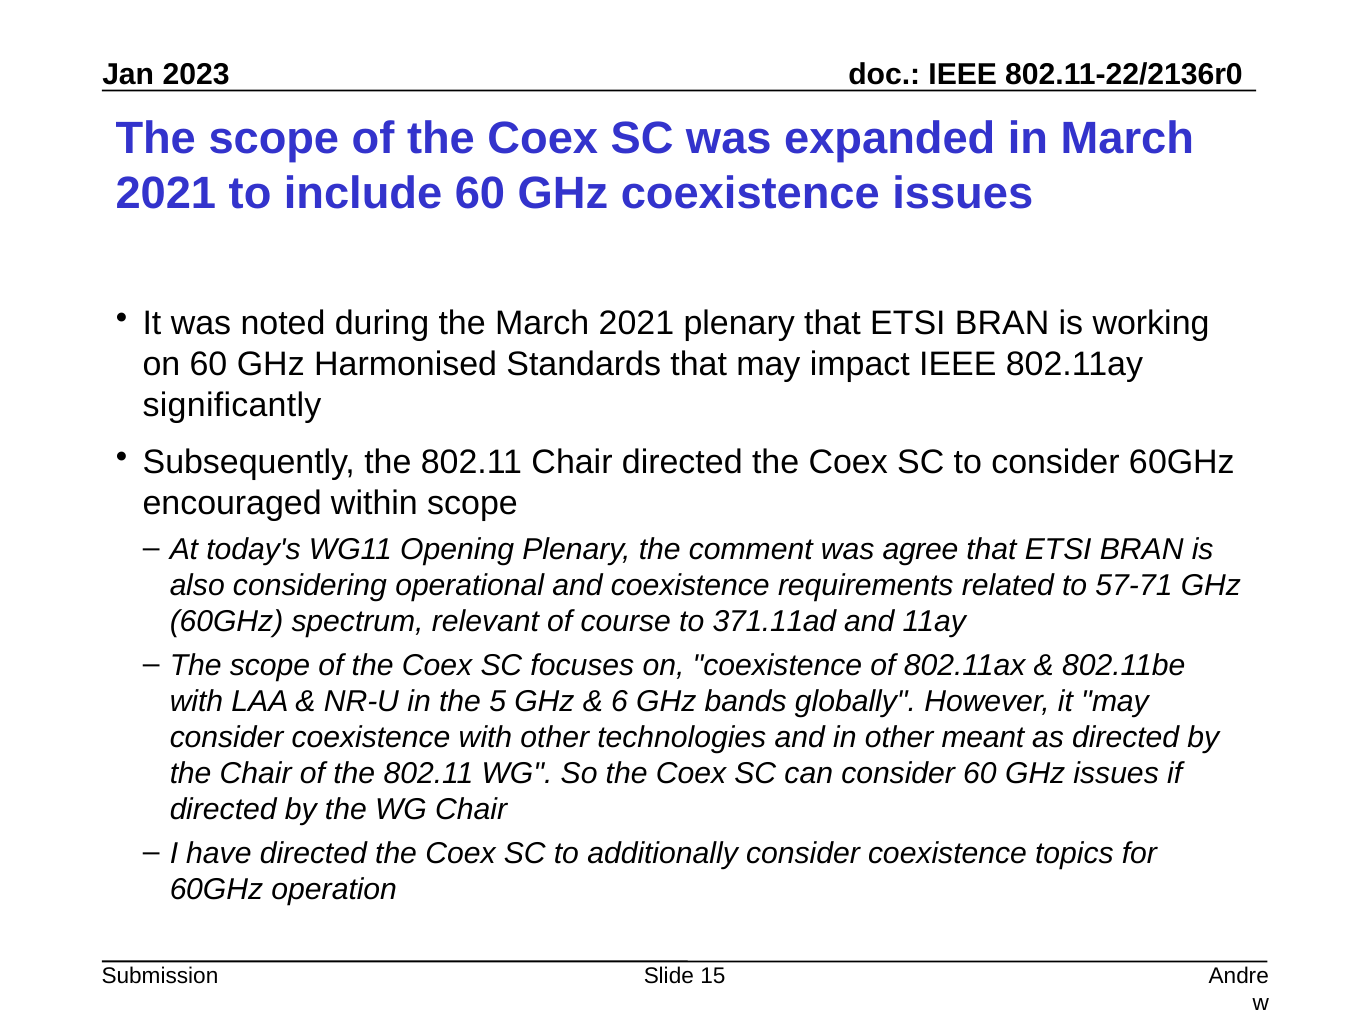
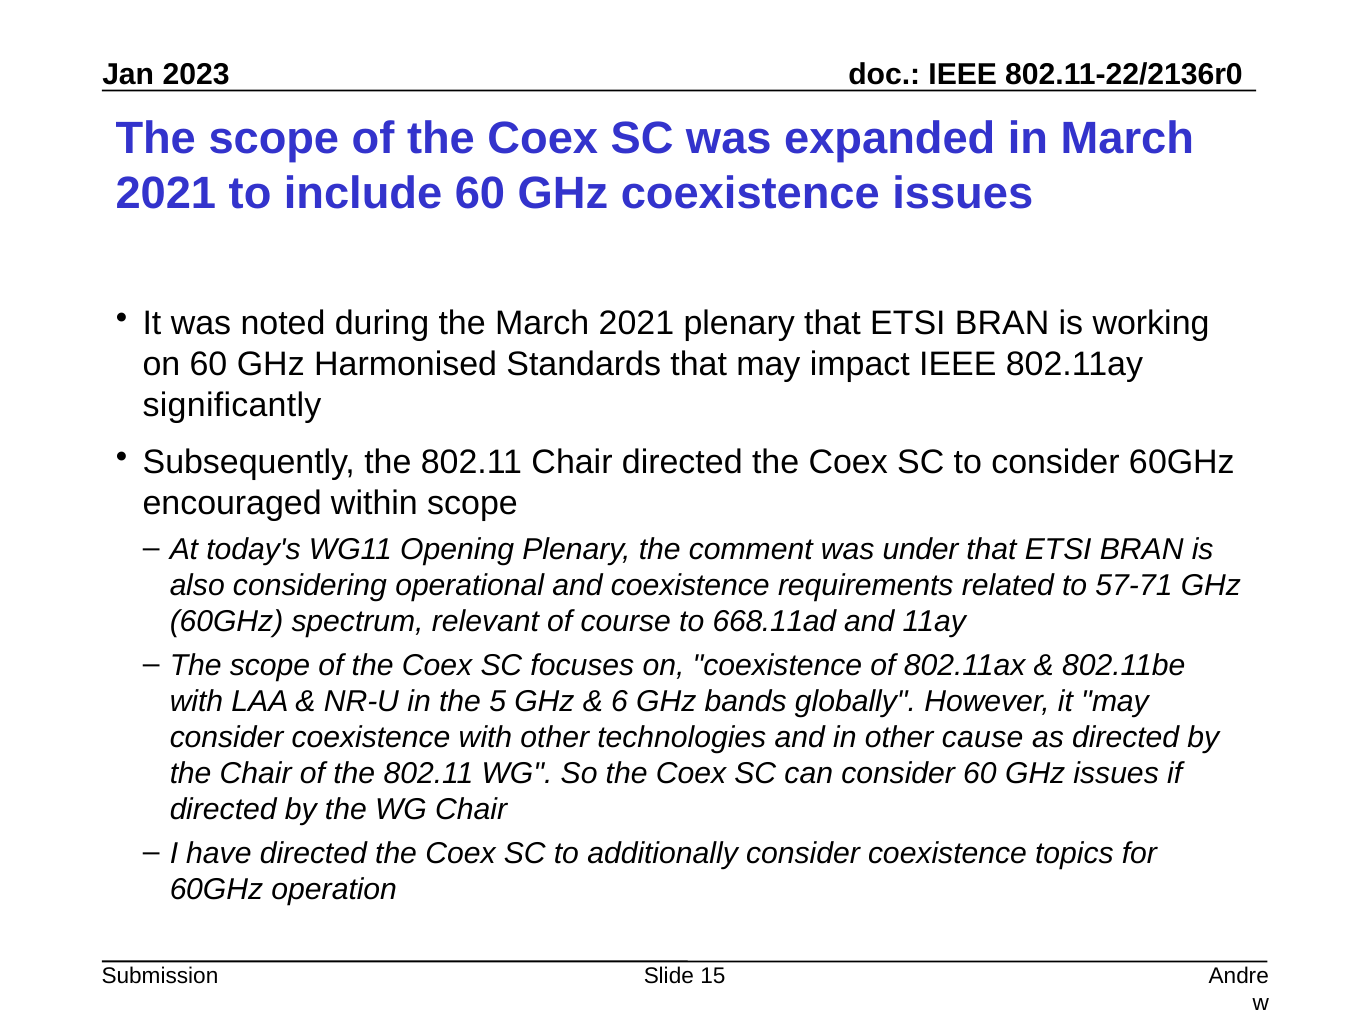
agree: agree -> under
371.11ad: 371.11ad -> 668.11ad
meant: meant -> cause
